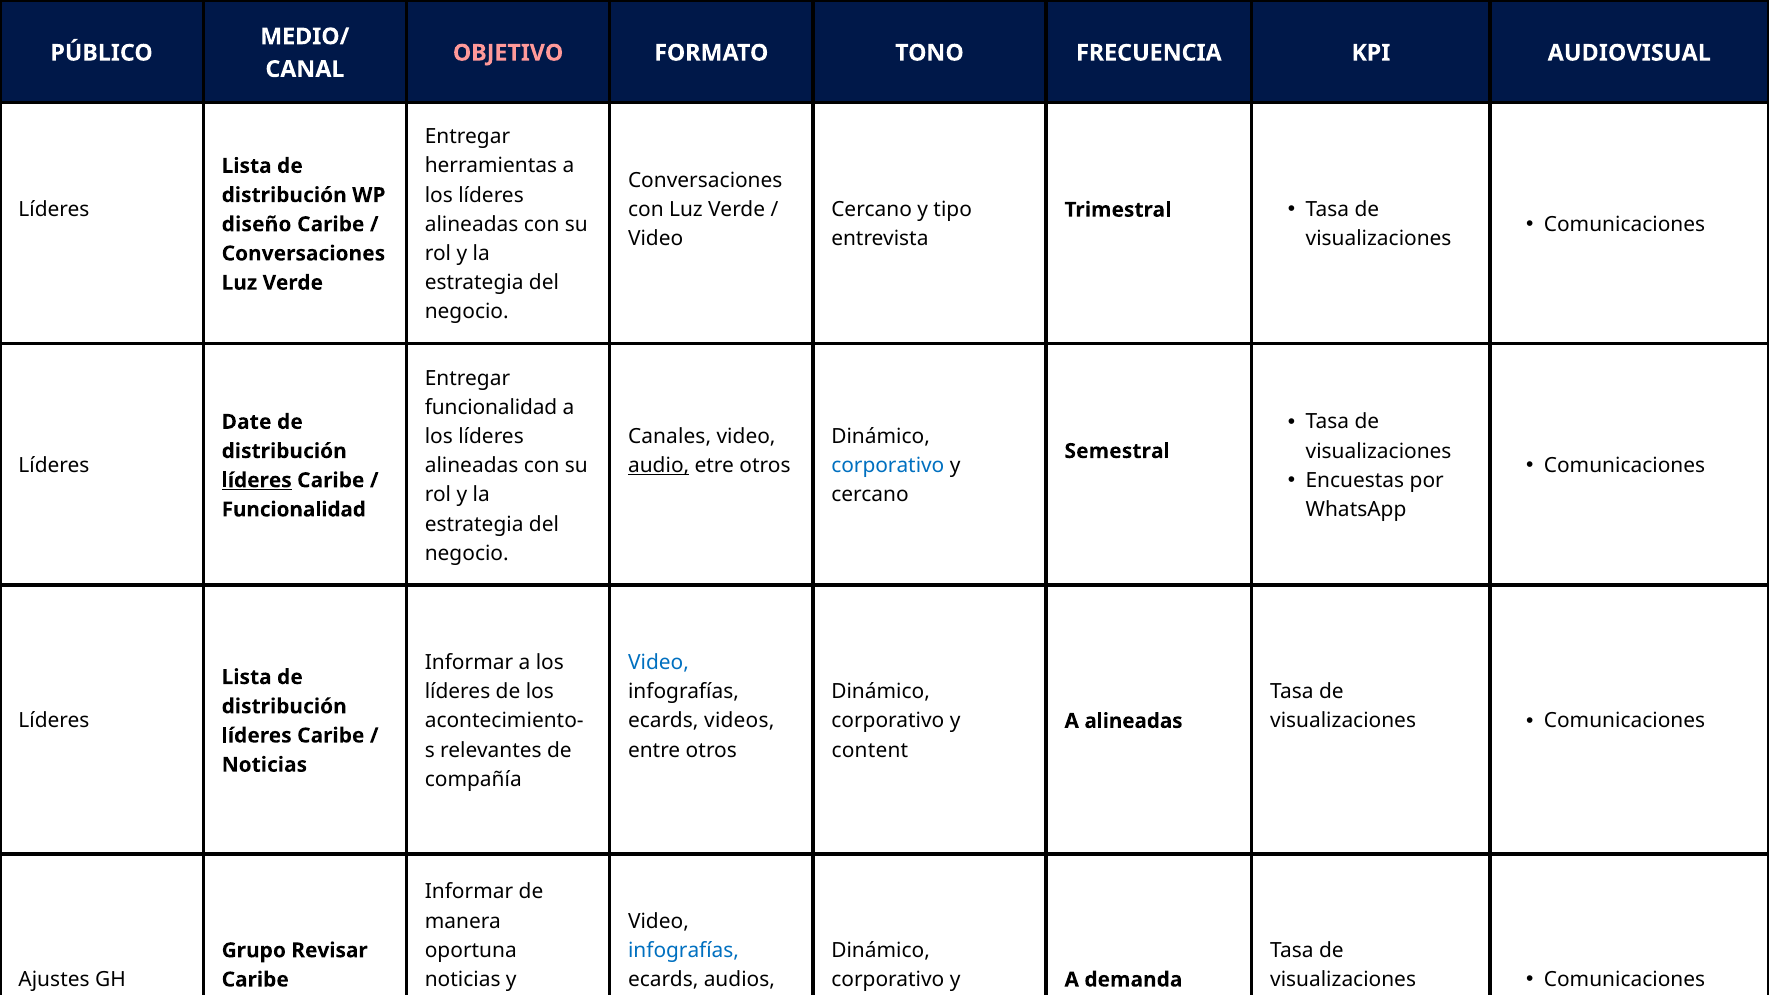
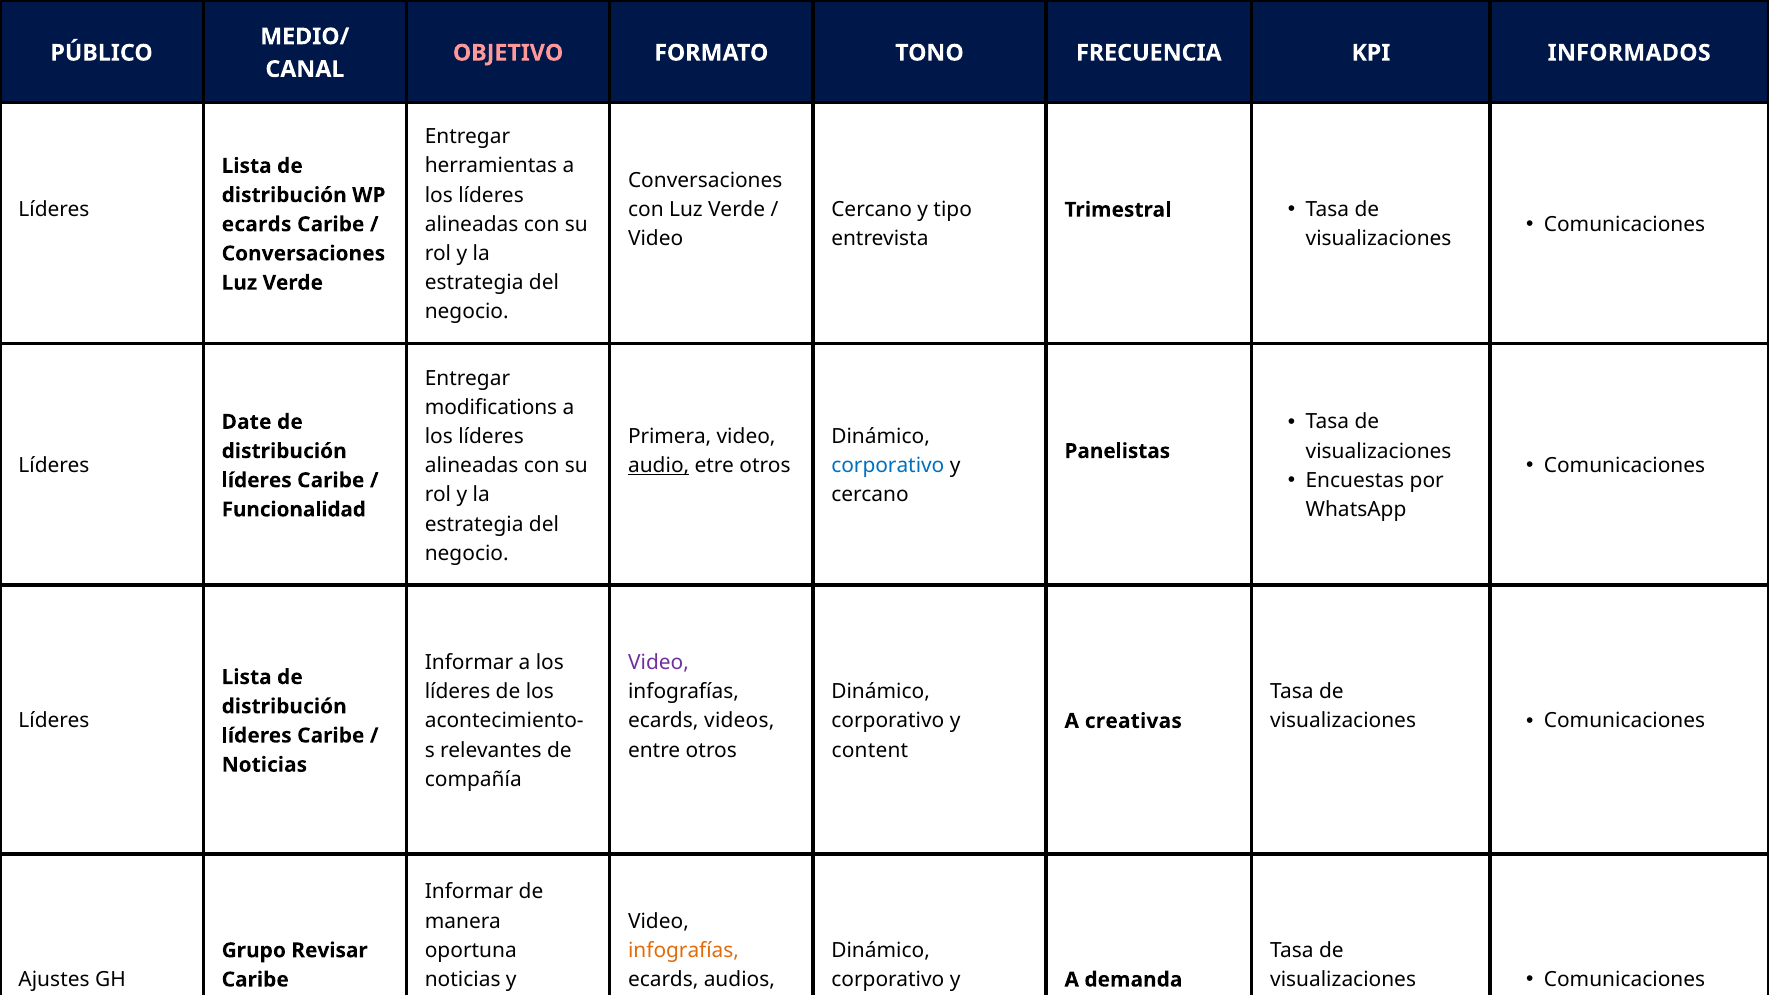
AUDIOVISUAL: AUDIOVISUAL -> INFORMADOS
diseño at (257, 224): diseño -> ecards
funcionalidad at (491, 407): funcionalidad -> modifications
Canales: Canales -> Primera
Semestral: Semestral -> Panelistas
líderes at (257, 480) underline: present -> none
Video at (659, 663) colour: blue -> purple
A alineadas: alineadas -> creativas
infografías at (684, 950) colour: blue -> orange
